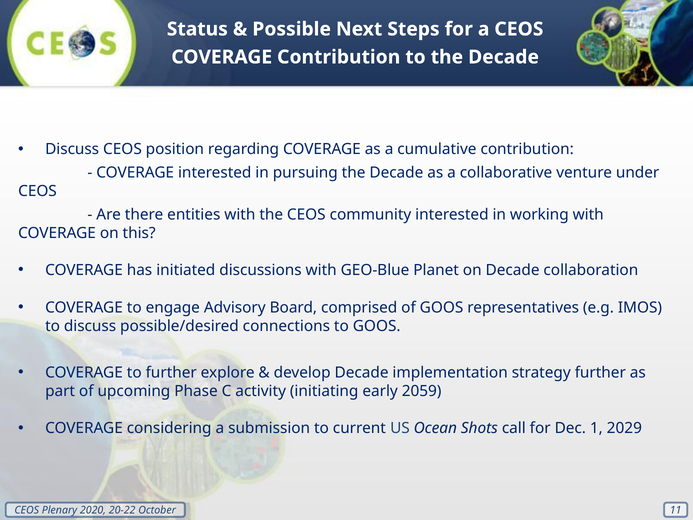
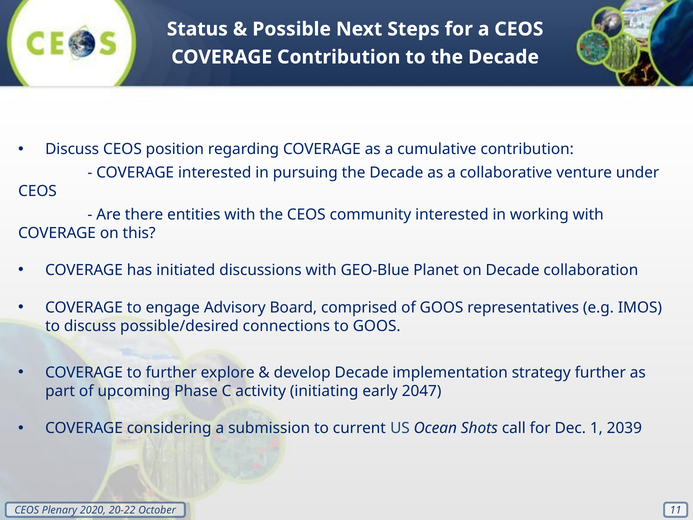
2059: 2059 -> 2047
2029: 2029 -> 2039
